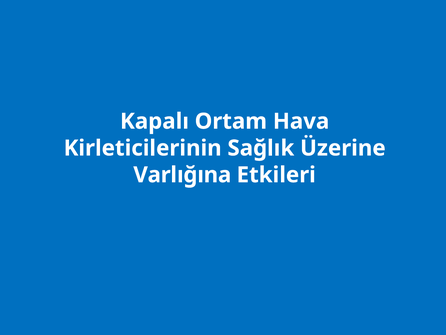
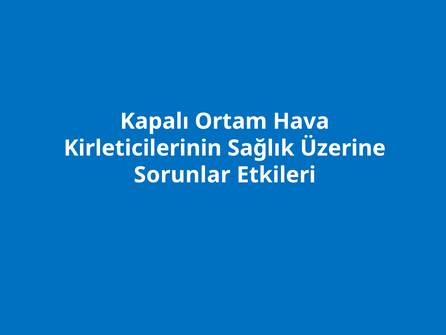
Varlığına: Varlığına -> Sorunlar
